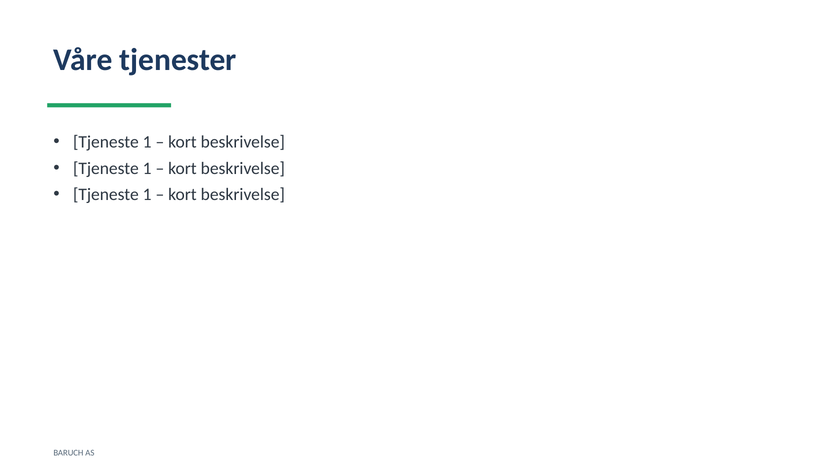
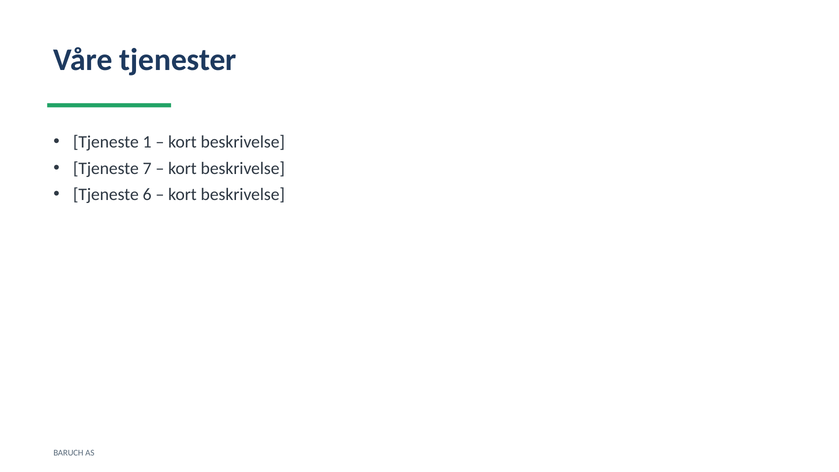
1 at (147, 168): 1 -> 7
1 at (147, 195): 1 -> 6
